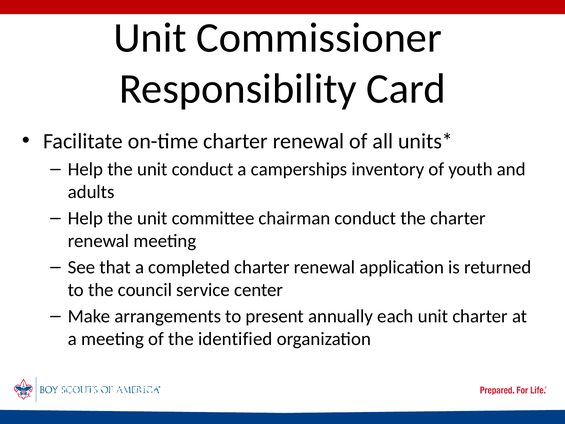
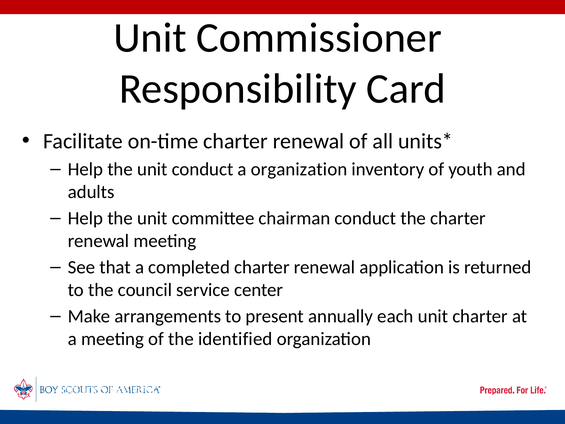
a camperships: camperships -> organization
